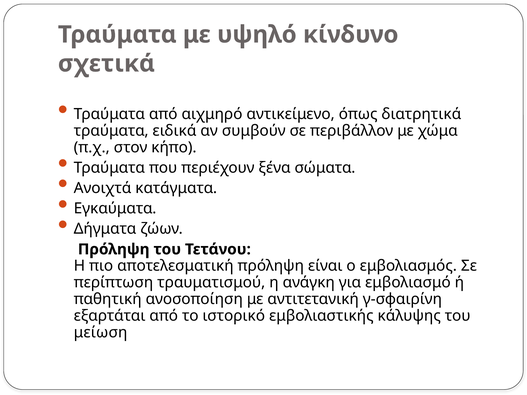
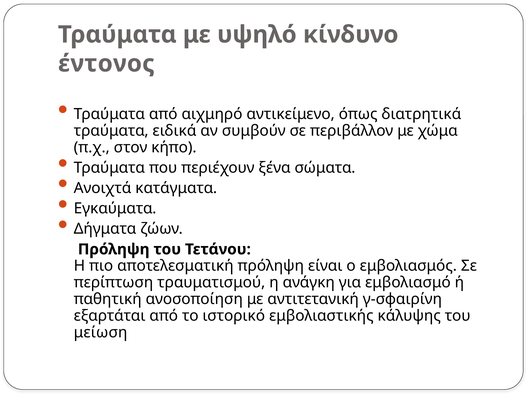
σχετικά: σχετικά -> έντονος
